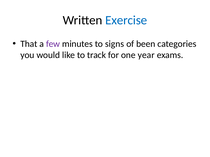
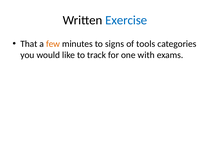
few colour: purple -> orange
been: been -> tools
year: year -> with
